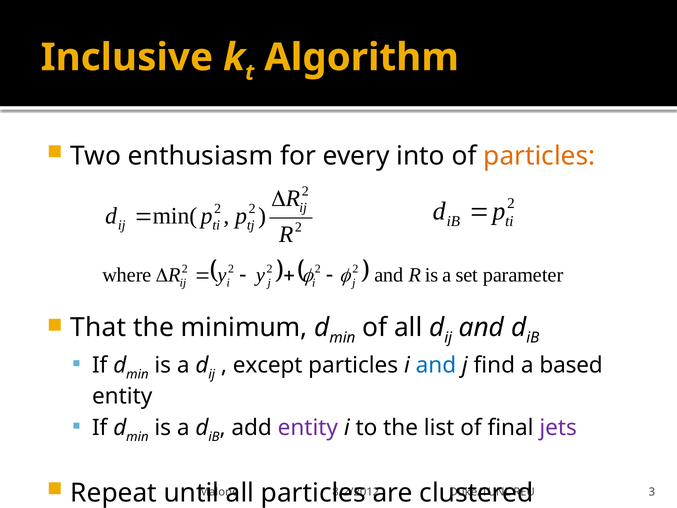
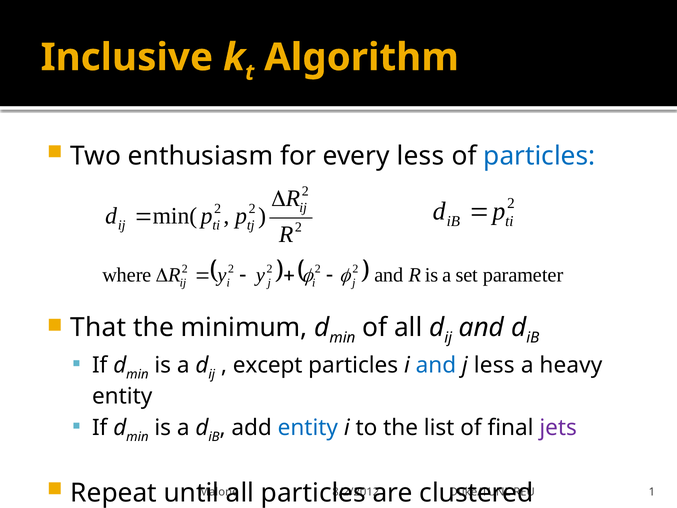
every into: into -> less
particles at (539, 156) colour: orange -> blue
j find: find -> less
based: based -> heavy
entity at (308, 428) colour: purple -> blue
3: 3 -> 1
